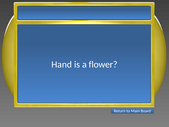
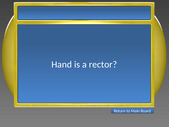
flower: flower -> rector
